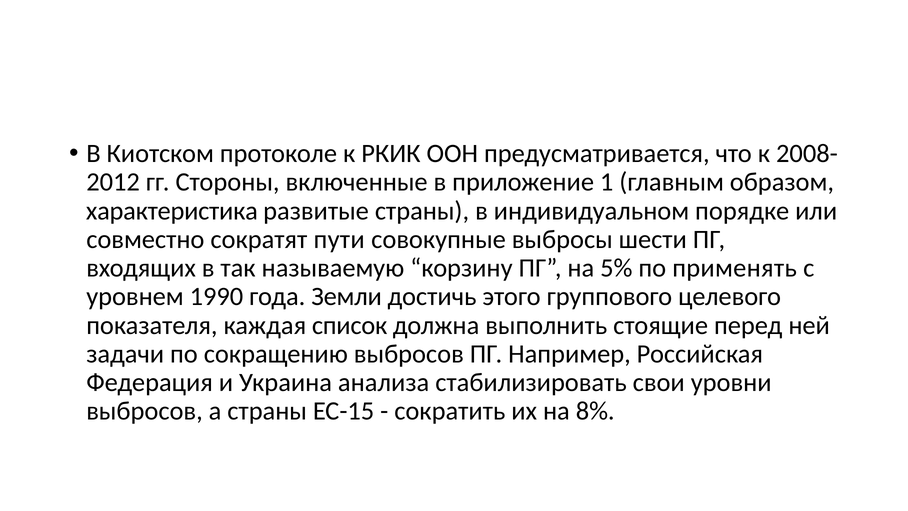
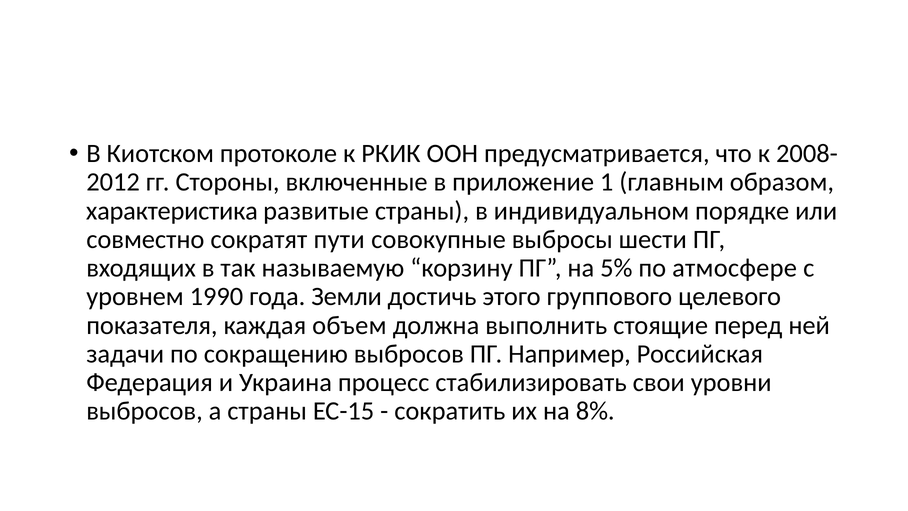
применять: применять -> атмосфере
список: список -> объем
анализа: анализа -> процесс
